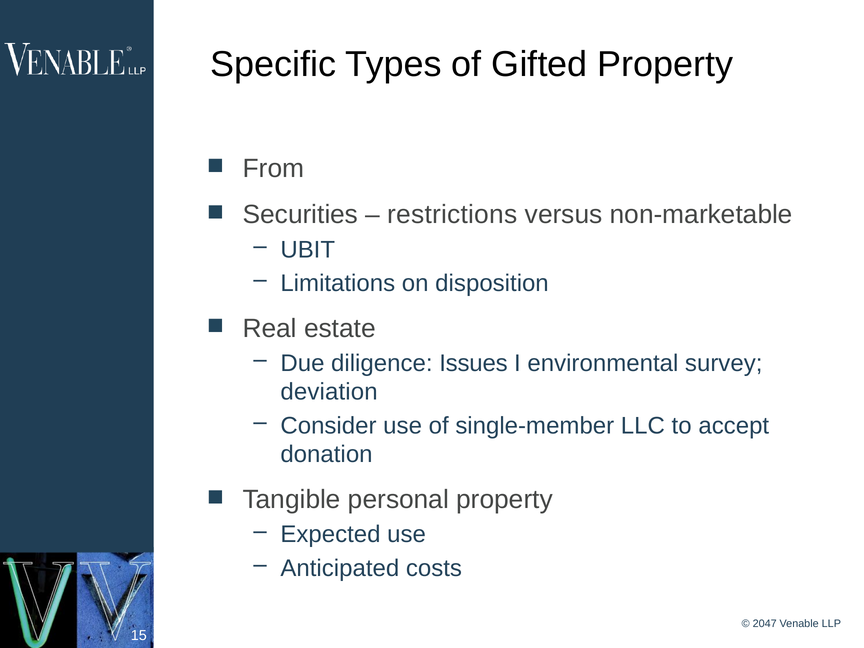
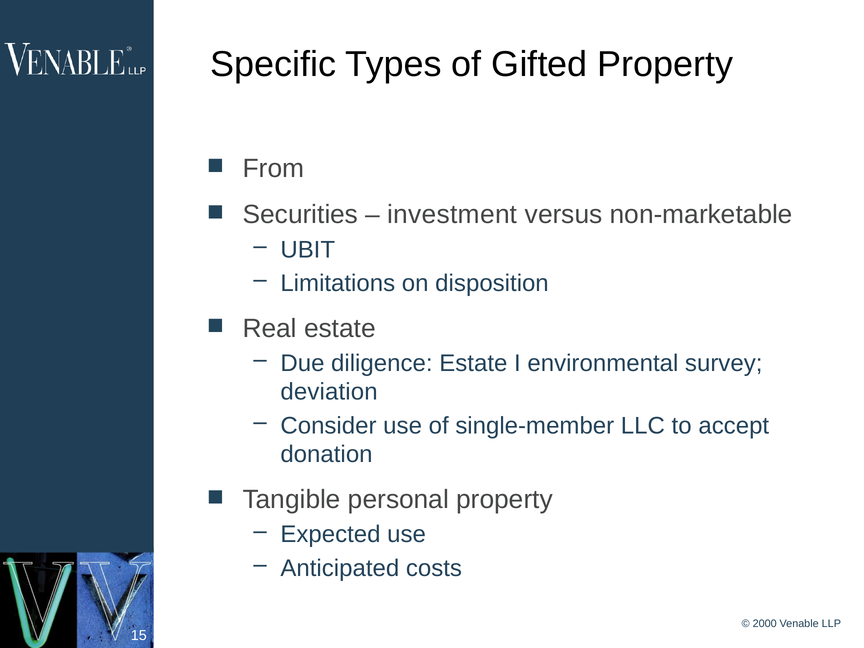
restrictions: restrictions -> investment
diligence Issues: Issues -> Estate
2047: 2047 -> 2000
